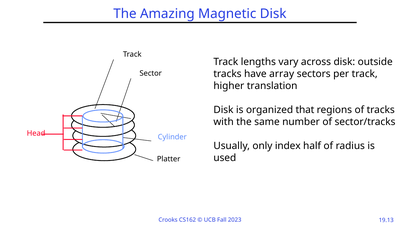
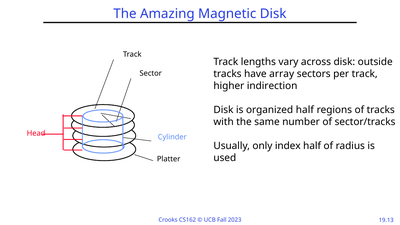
translation: translation -> indirection
organized that: that -> half
